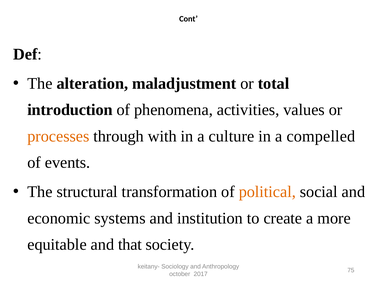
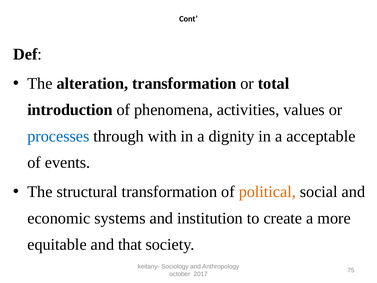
alteration maladjustment: maladjustment -> transformation
processes colour: orange -> blue
culture: culture -> dignity
compelled: compelled -> acceptable
